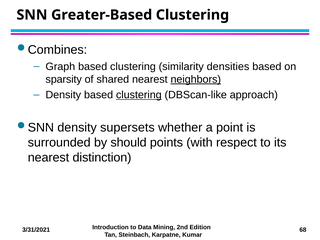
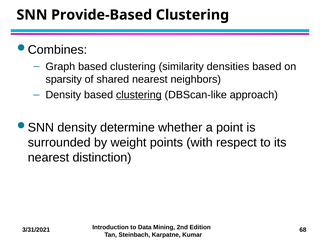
Greater-Based: Greater-Based -> Provide-Based
neighbors underline: present -> none
supersets: supersets -> determine
should: should -> weight
